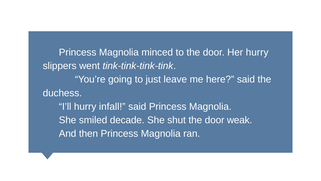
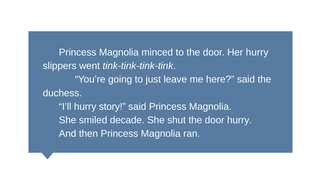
infall: infall -> story
door weak: weak -> hurry
